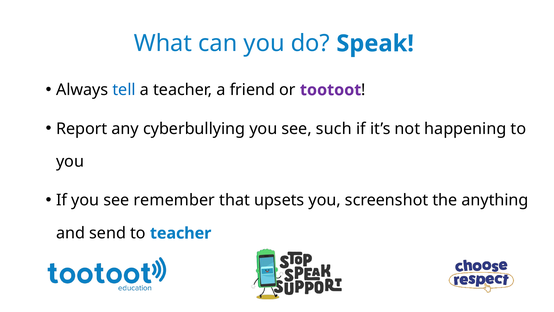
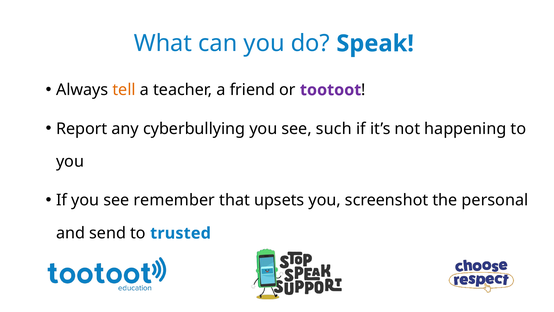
tell colour: blue -> orange
anything: anything -> personal
to teacher: teacher -> trusted
